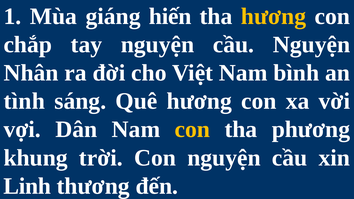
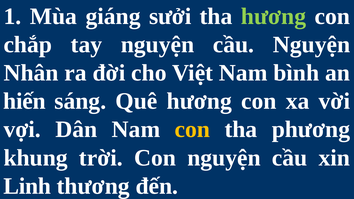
hiến: hiến -> sưởi
hương at (274, 16) colour: yellow -> light green
tình: tình -> hiến
